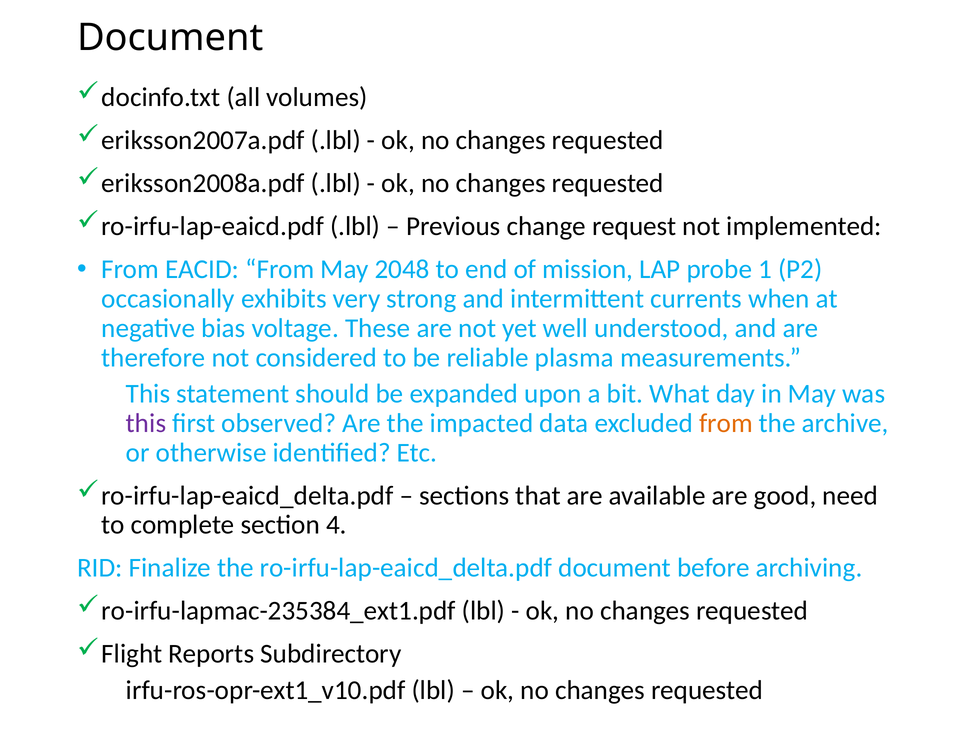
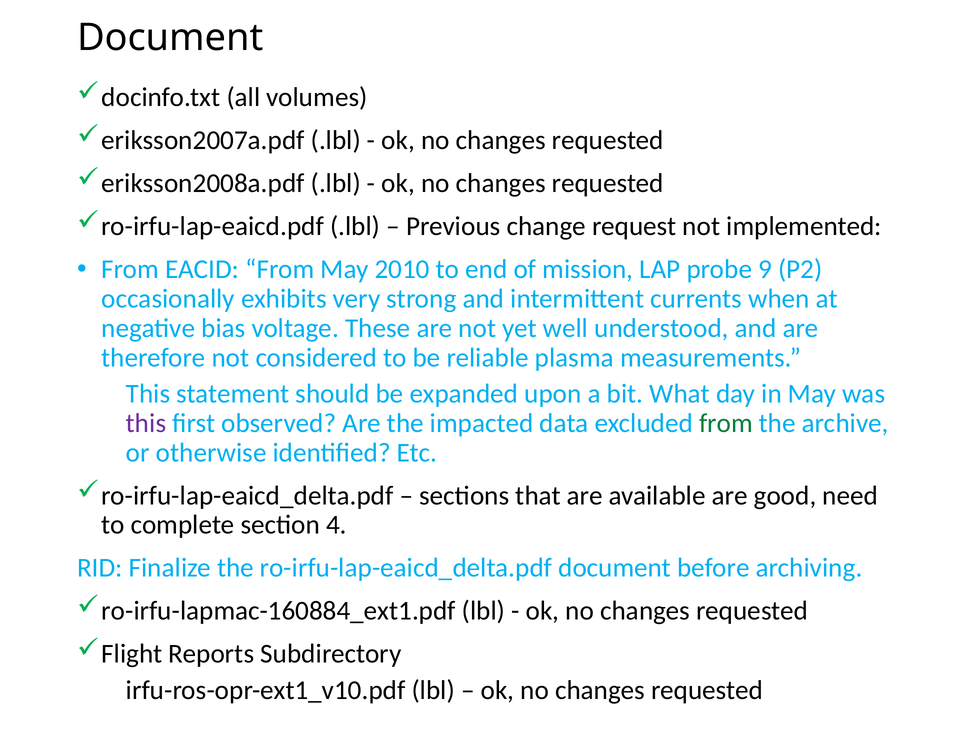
2048: 2048 -> 2010
1: 1 -> 9
from at (726, 423) colour: orange -> green
ro-irfu-lapmac-235384_ext1.pdf: ro-irfu-lapmac-235384_ext1.pdf -> ro-irfu-lapmac-160884_ext1.pdf
